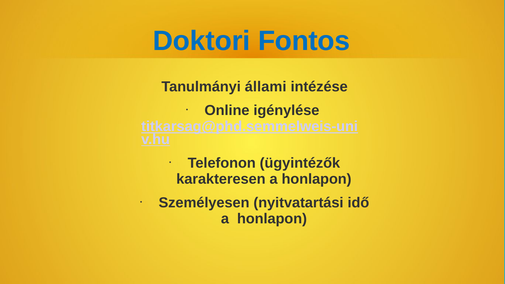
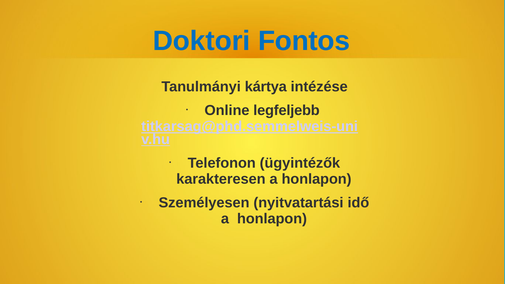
állami: állami -> kártya
igénylése: igénylése -> legfeljebb
